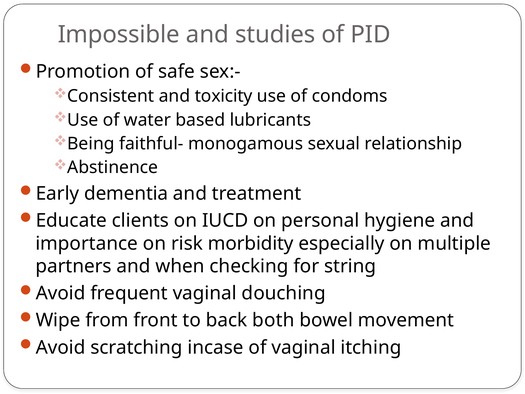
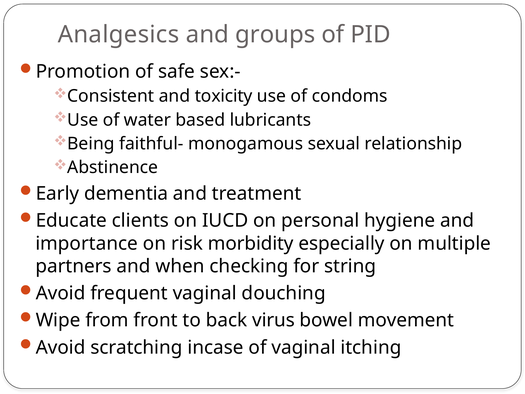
Impossible: Impossible -> Analgesics
studies: studies -> groups
both: both -> virus
